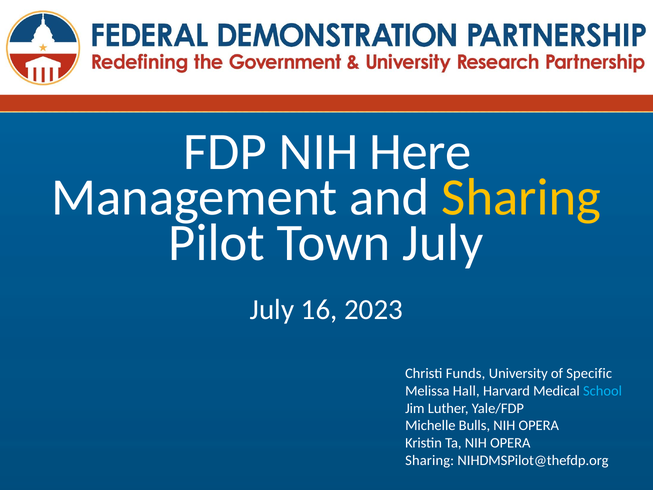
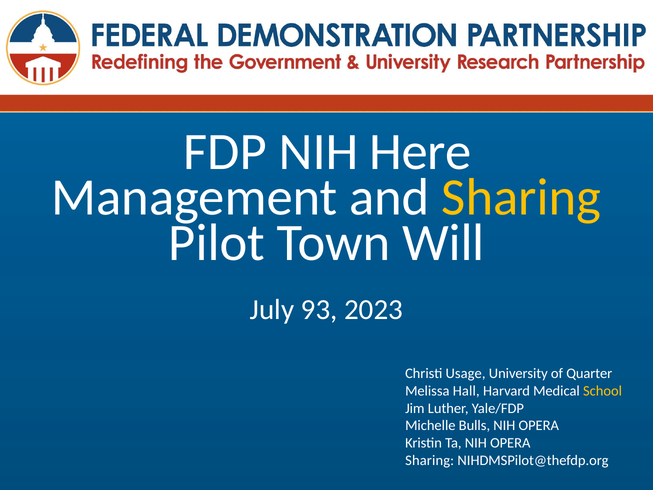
Town July: July -> Will
16: 16 -> 93
Funds: Funds -> Usage
Specific: Specific -> Quarter
School colour: light blue -> yellow
